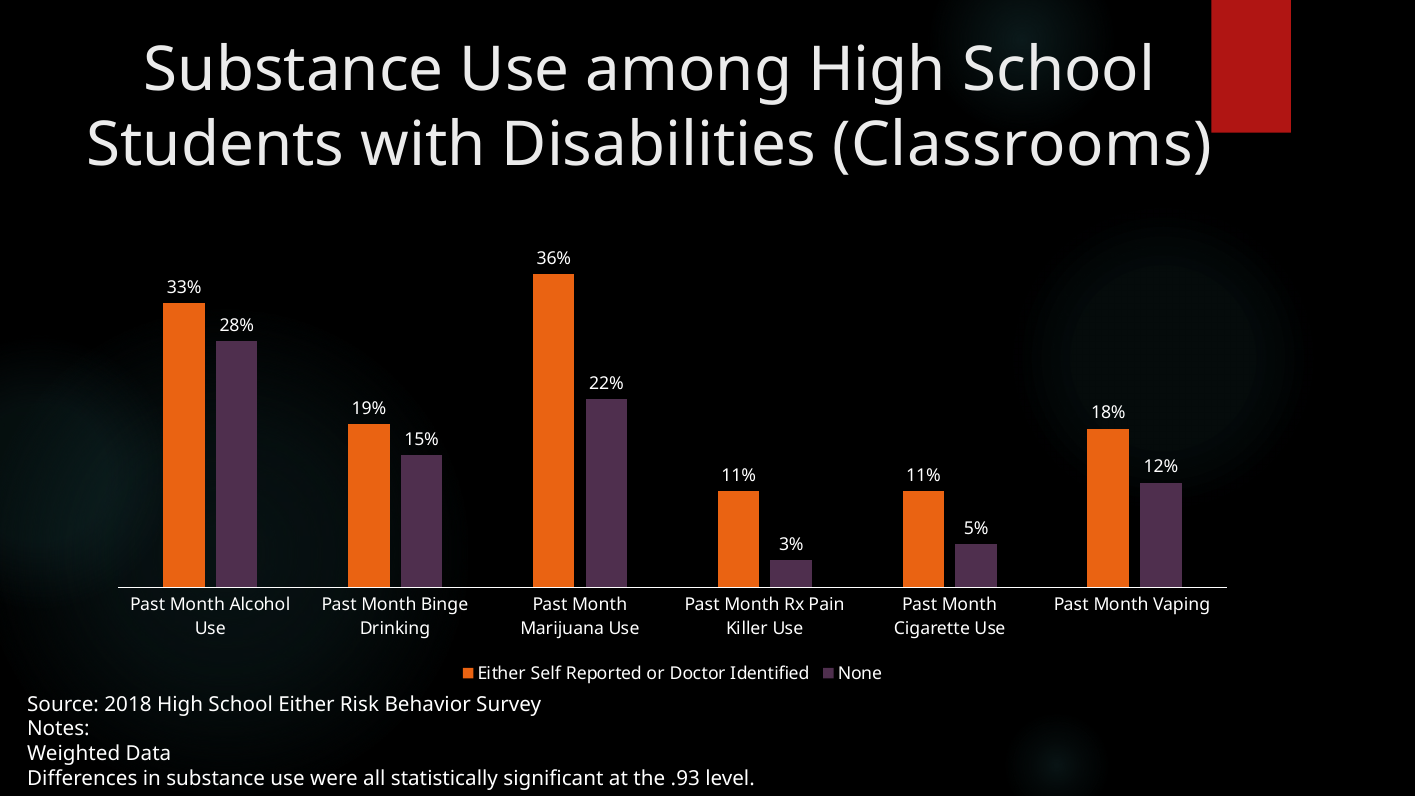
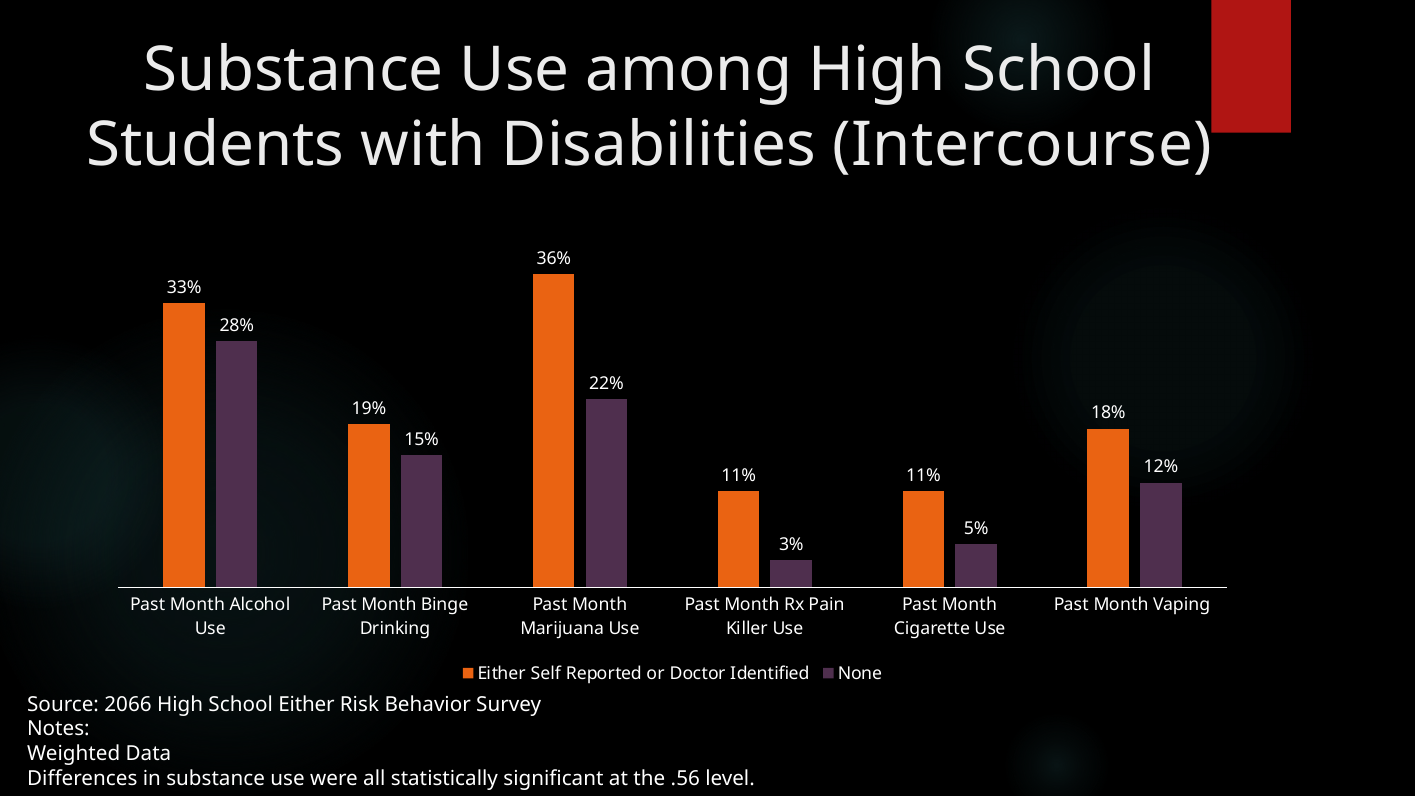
Classrooms: Classrooms -> Intercourse
2018: 2018 -> 2066
.93: .93 -> .56
